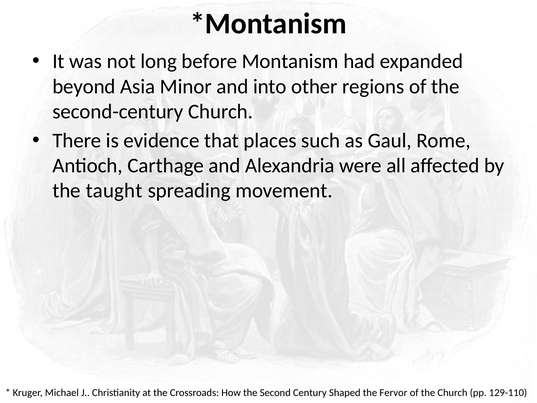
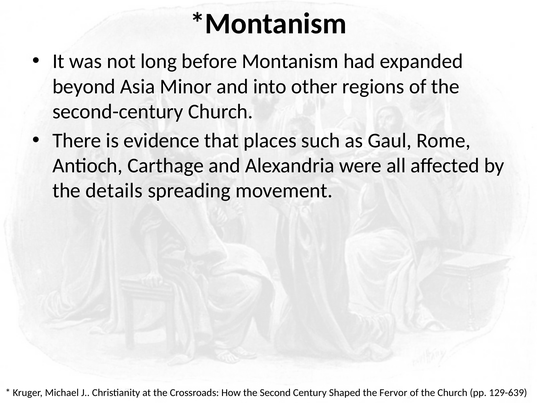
taught: taught -> details
129-110: 129-110 -> 129-639
